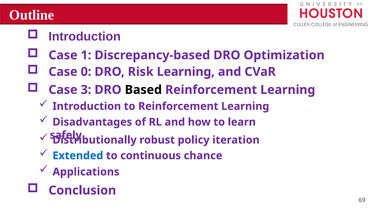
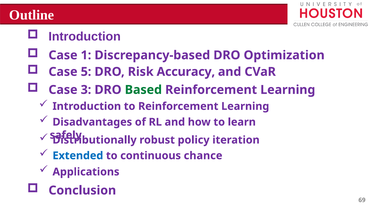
0: 0 -> 5
Risk Learning: Learning -> Accuracy
Based colour: black -> green
